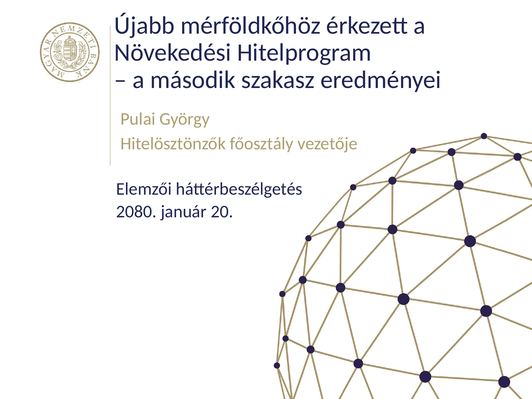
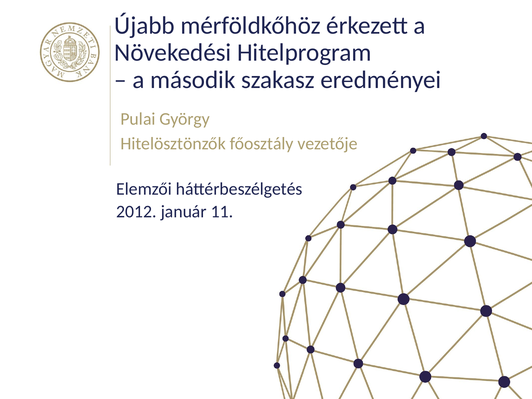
2080: 2080 -> 2012
20: 20 -> 11
